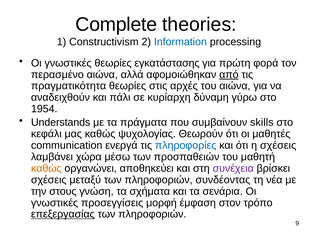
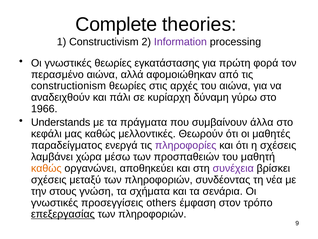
Information colour: blue -> purple
από underline: present -> none
πραγματικότητα: πραγματικότητα -> constructionism
1954: 1954 -> 1966
skills: skills -> άλλα
ψυχολογίας: ψυχολογίας -> μελλοντικές
communication: communication -> παραδείγματος
πληροφορίες colour: blue -> purple
μορφή: μορφή -> others
